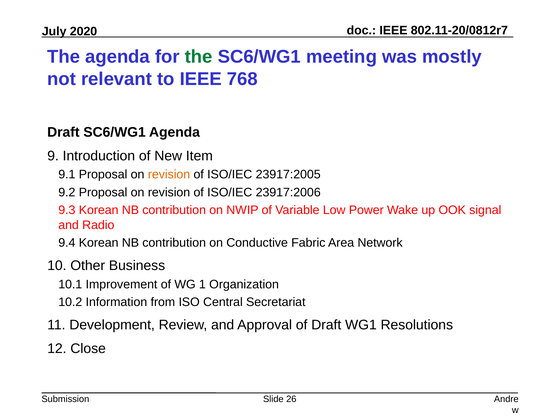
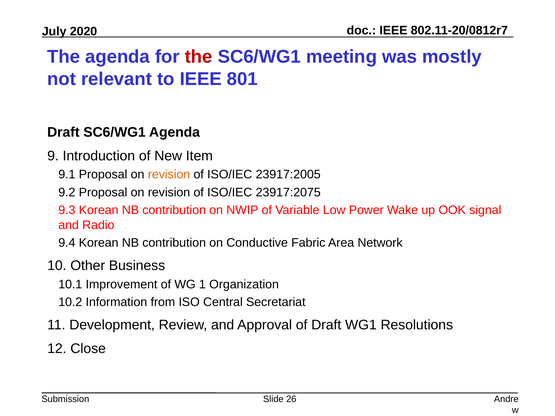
the at (199, 57) colour: green -> red
768: 768 -> 801
23917:2006: 23917:2006 -> 23917:2075
